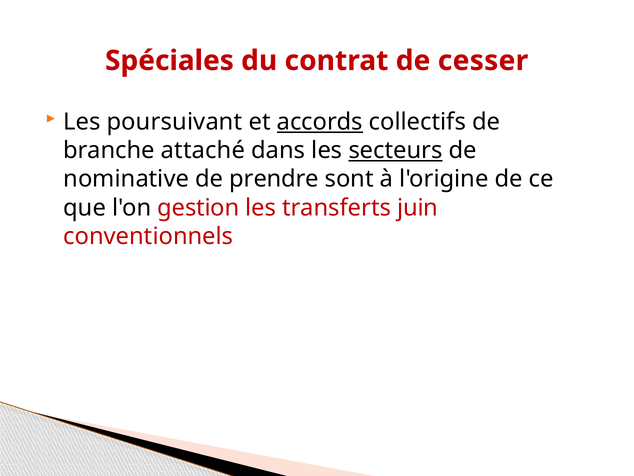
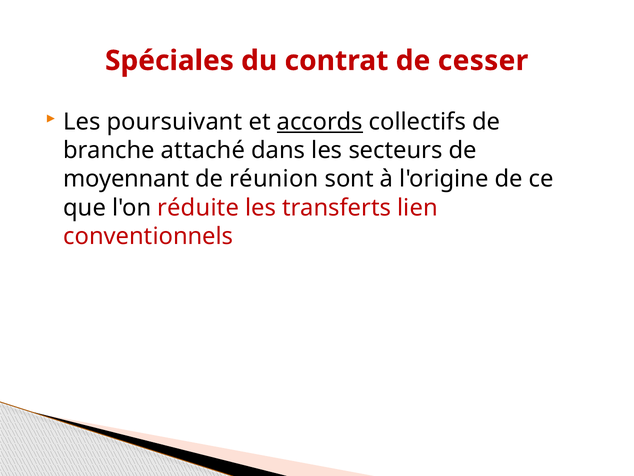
secteurs underline: present -> none
nominative: nominative -> moyennant
prendre: prendre -> réunion
gestion: gestion -> réduite
juin: juin -> lien
